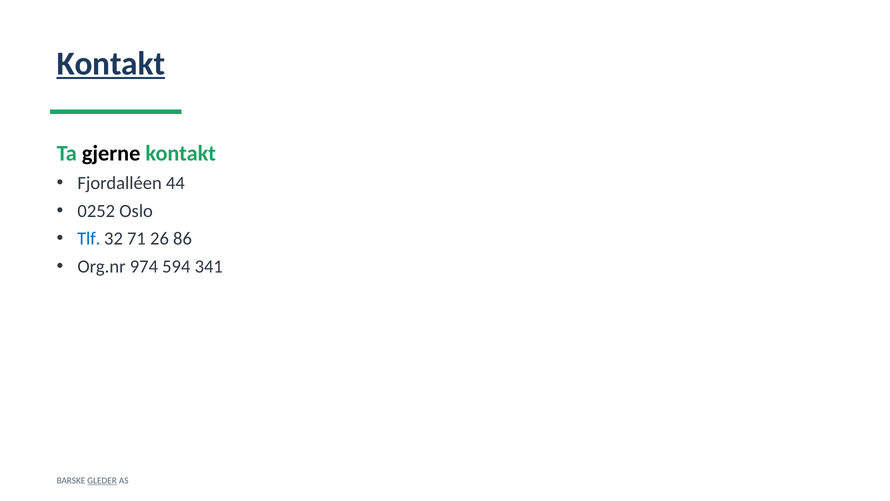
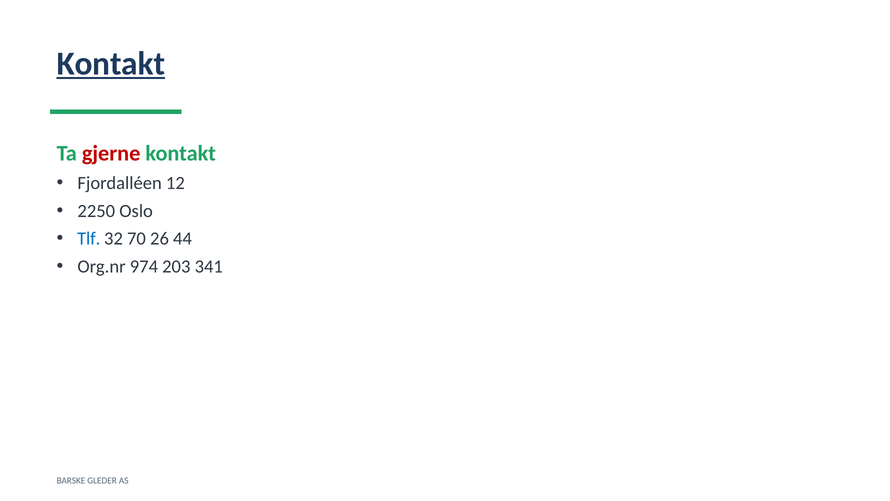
gjerne colour: black -> red
44: 44 -> 12
0252: 0252 -> 2250
71: 71 -> 70
86: 86 -> 44
594: 594 -> 203
GLEDER underline: present -> none
